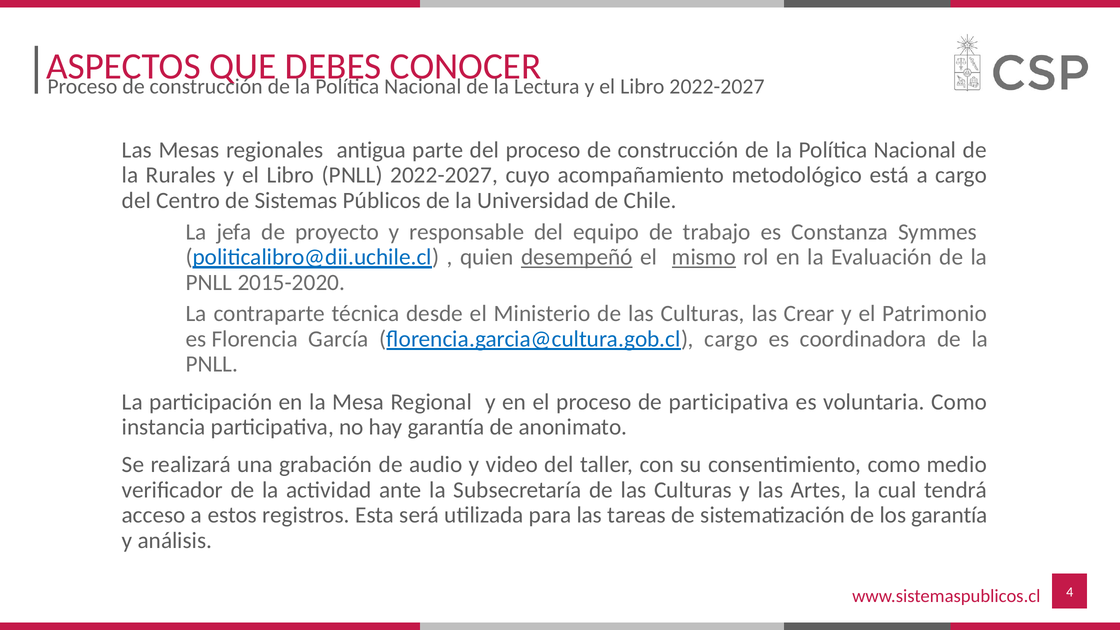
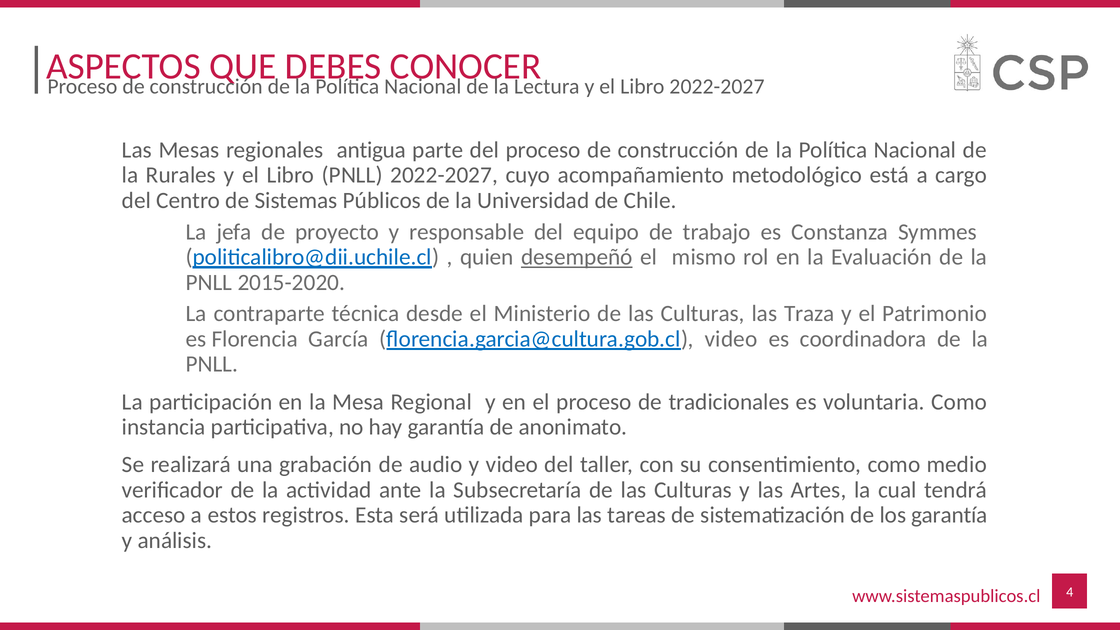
mismo underline: present -> none
Crear: Crear -> Traza
florencia.garcia@cultura.gob.cl cargo: cargo -> video
de participativa: participativa -> tradicionales
